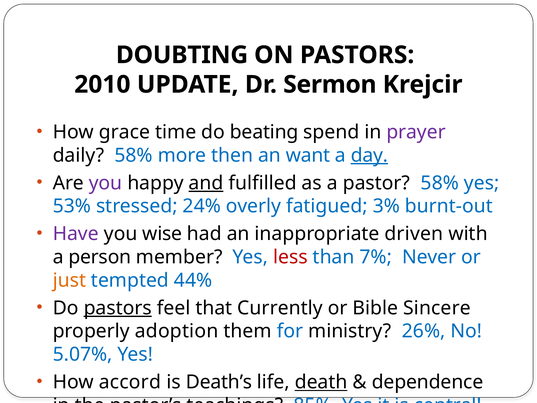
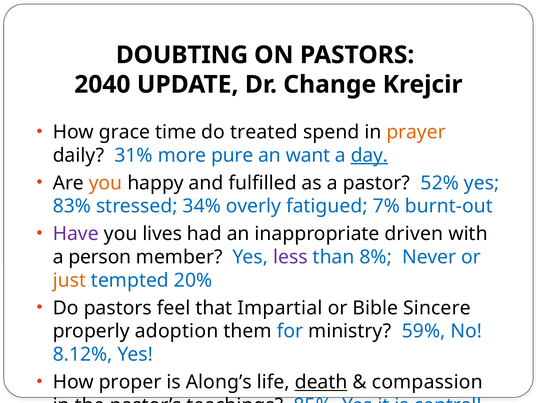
2010: 2010 -> 2040
Sermon: Sermon -> Change
beating: beating -> treated
prayer colour: purple -> orange
daily 58%: 58% -> 31%
then: then -> pure
you at (105, 183) colour: purple -> orange
and underline: present -> none
pastor 58%: 58% -> 52%
53%: 53% -> 83%
24%: 24% -> 34%
3%: 3% -> 7%
wise: wise -> lives
less colour: red -> purple
7%: 7% -> 8%
44%: 44% -> 20%
pastors at (118, 308) underline: present -> none
Currently: Currently -> Impartial
26%: 26% -> 59%
5.07%: 5.07% -> 8.12%
accord: accord -> proper
Death’s: Death’s -> Along’s
dependence: dependence -> compassion
